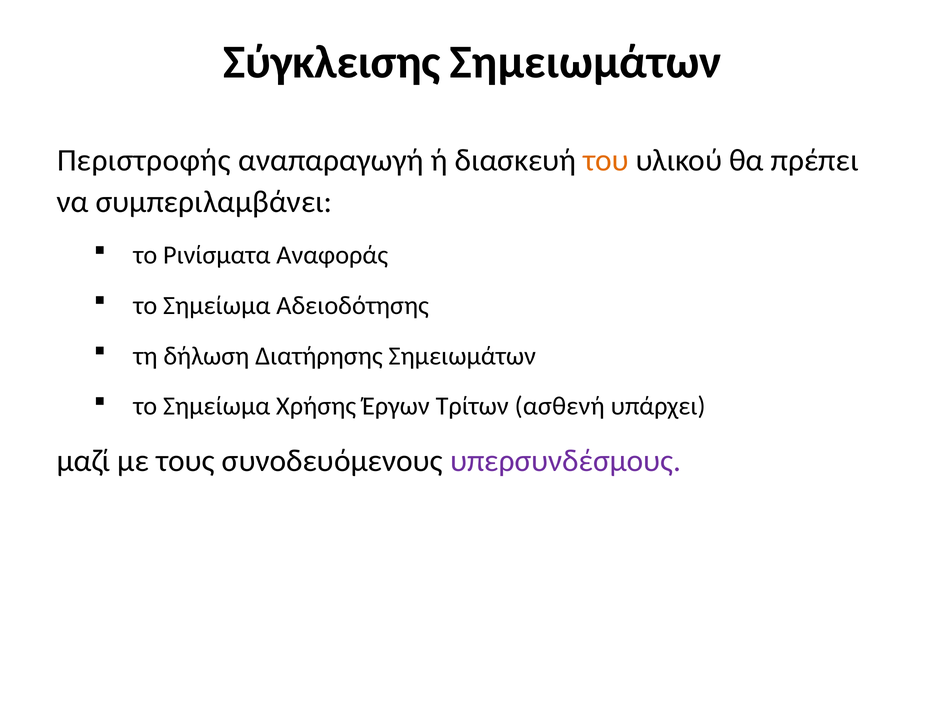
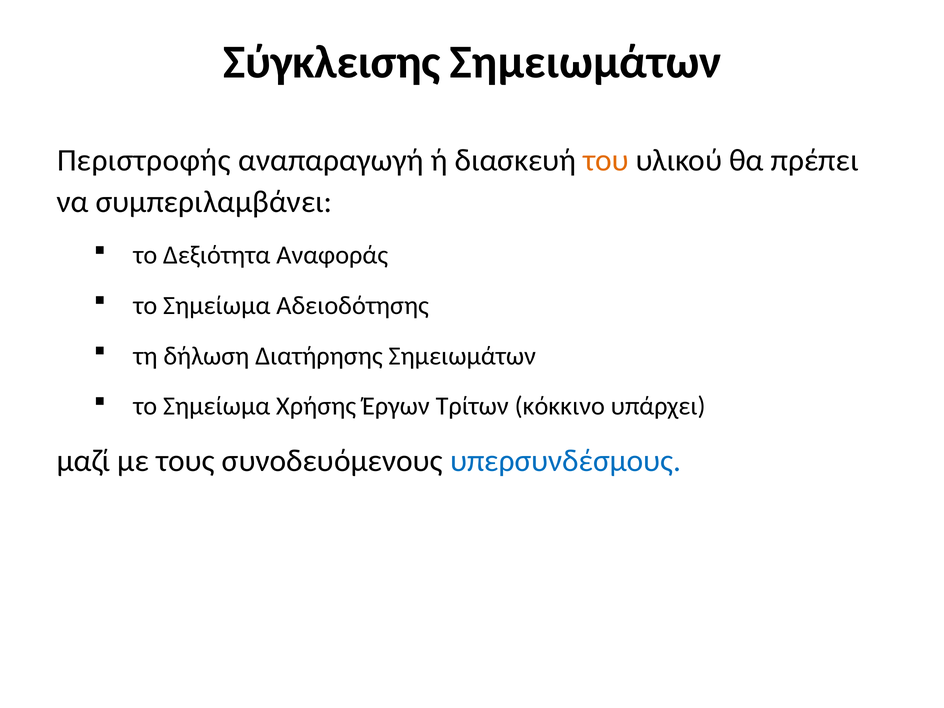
Ρινίσματα: Ρινίσματα -> Δεξιότητα
ασθενή: ασθενή -> κόκκινο
υπερσυνδέσμους colour: purple -> blue
